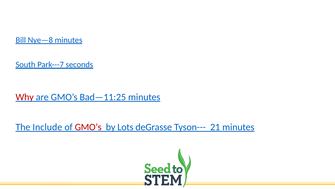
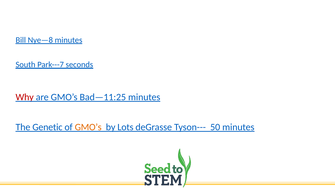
Include: Include -> Genetic
GMO’s at (88, 127) colour: red -> orange
21: 21 -> 50
